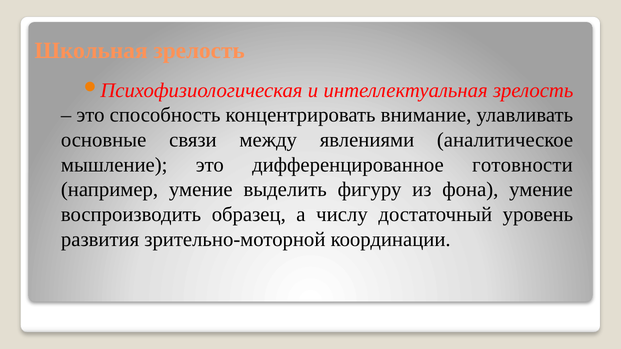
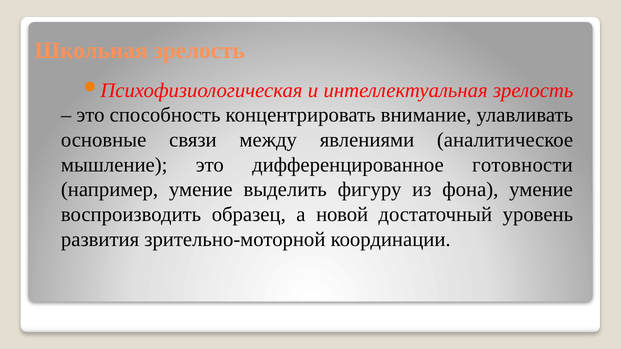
числу: числу -> новой
